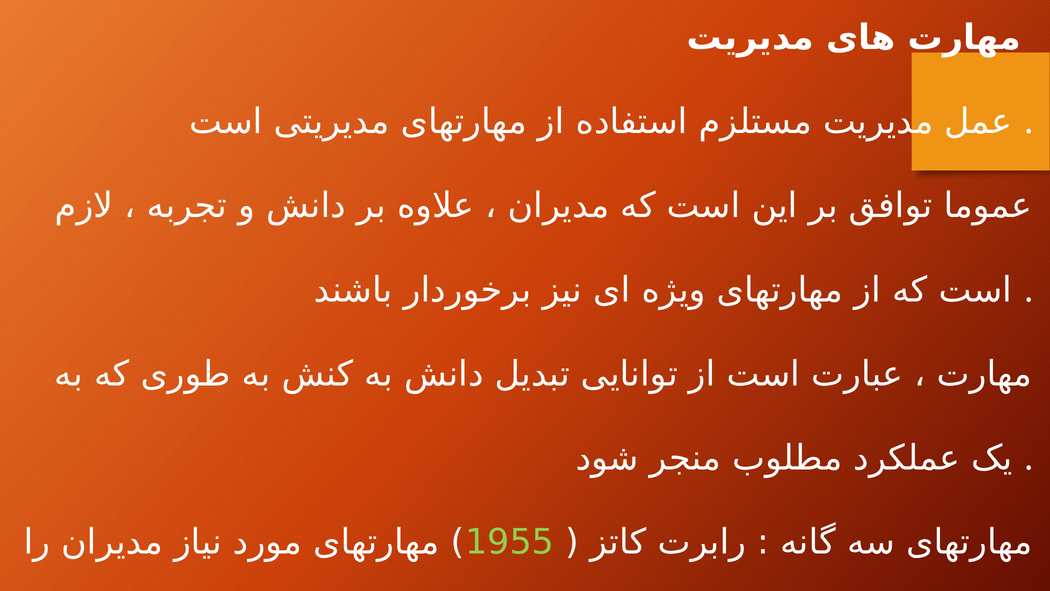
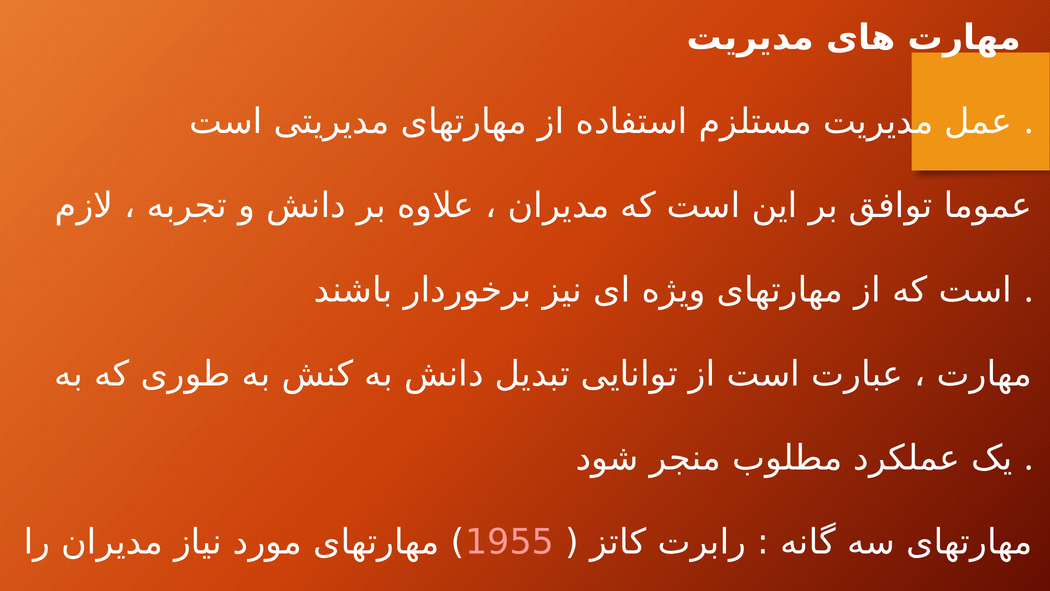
1955 colour: light green -> pink
